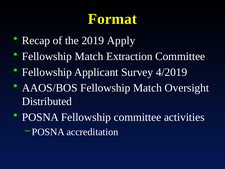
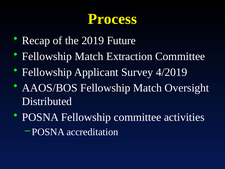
Format: Format -> Process
Apply: Apply -> Future
